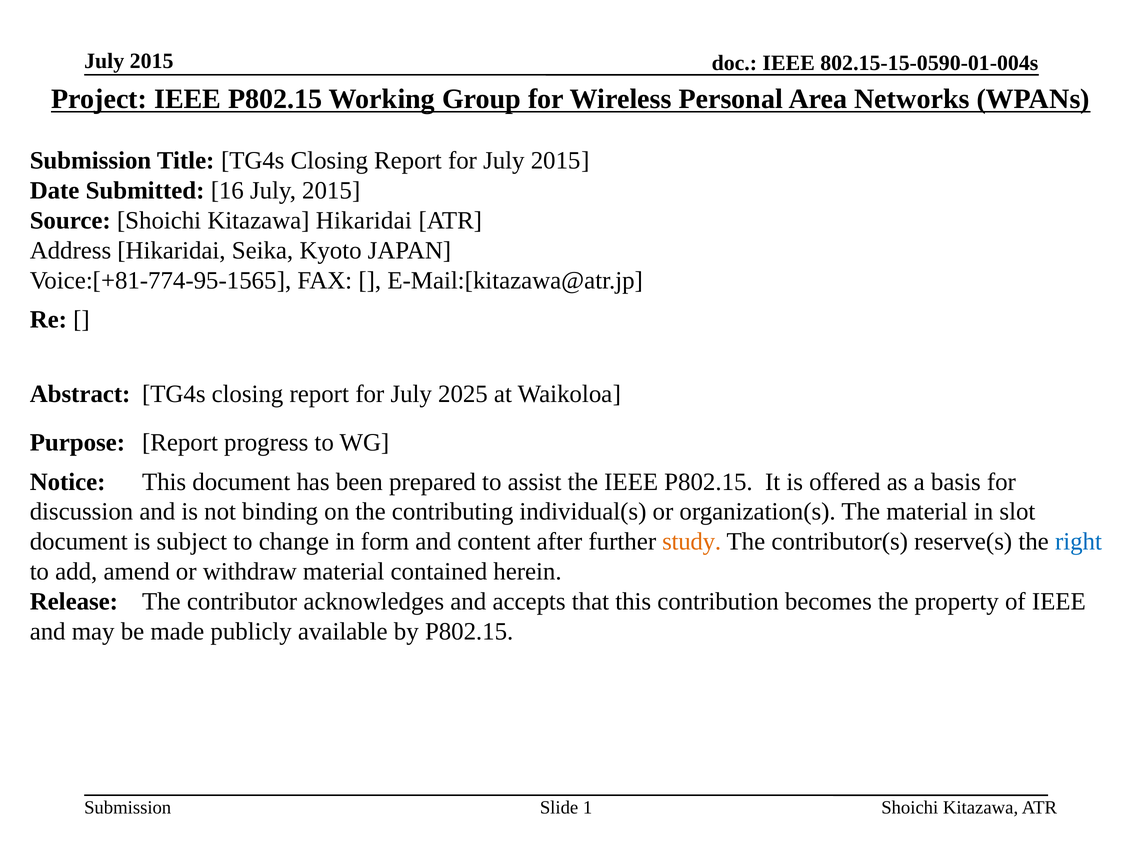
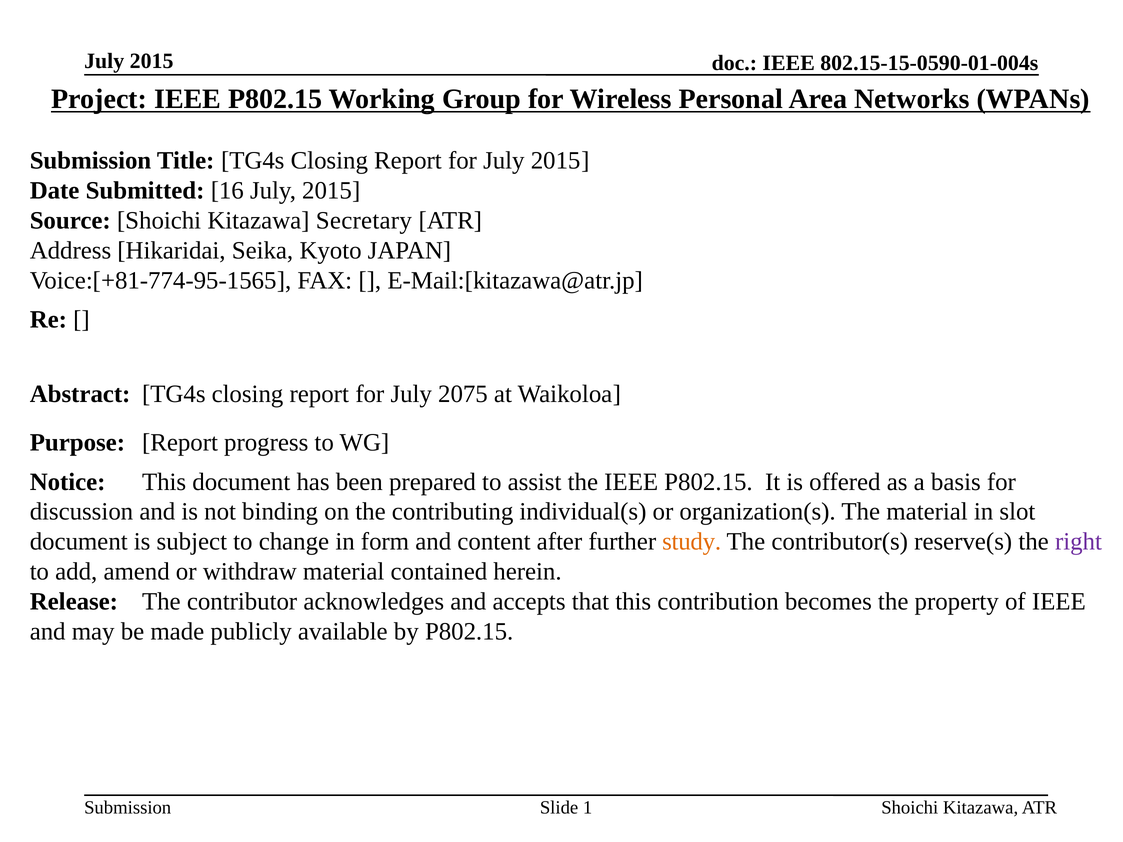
Kitazawa Hikaridai: Hikaridai -> Secretary
2025: 2025 -> 2075
right colour: blue -> purple
